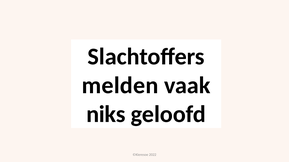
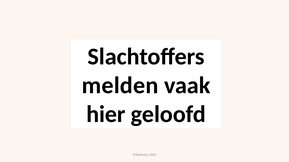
niks: niks -> hier
